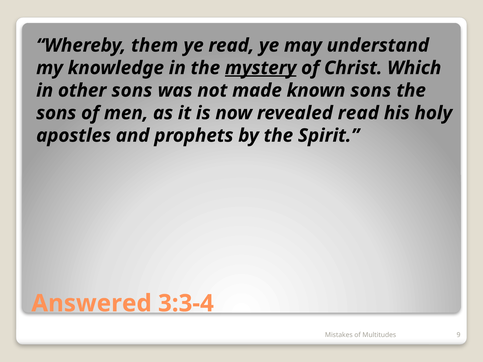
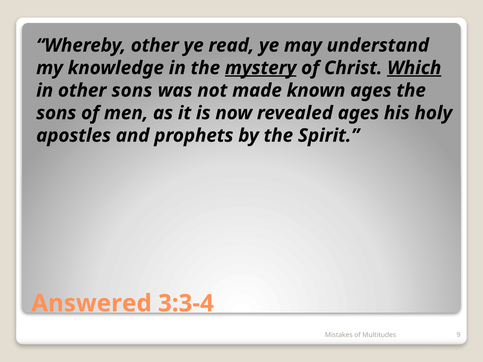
Whereby them: them -> other
Which underline: none -> present
known sons: sons -> ages
revealed read: read -> ages
